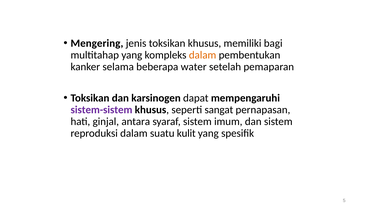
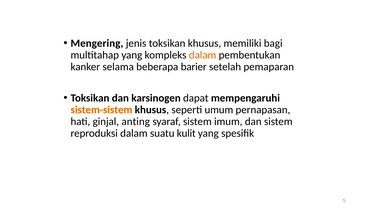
water: water -> barier
sistem-sistem colour: purple -> orange
sangat: sangat -> umum
antara: antara -> anting
